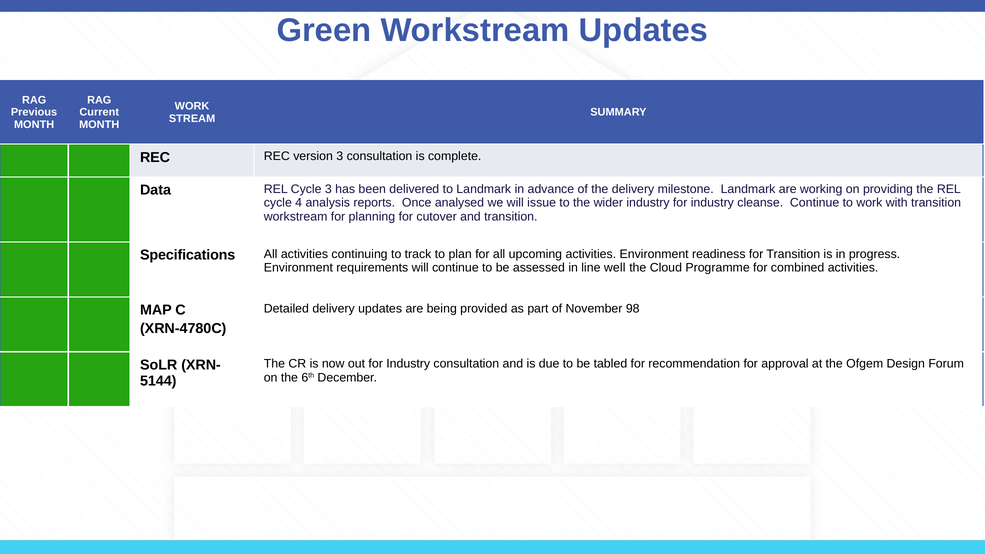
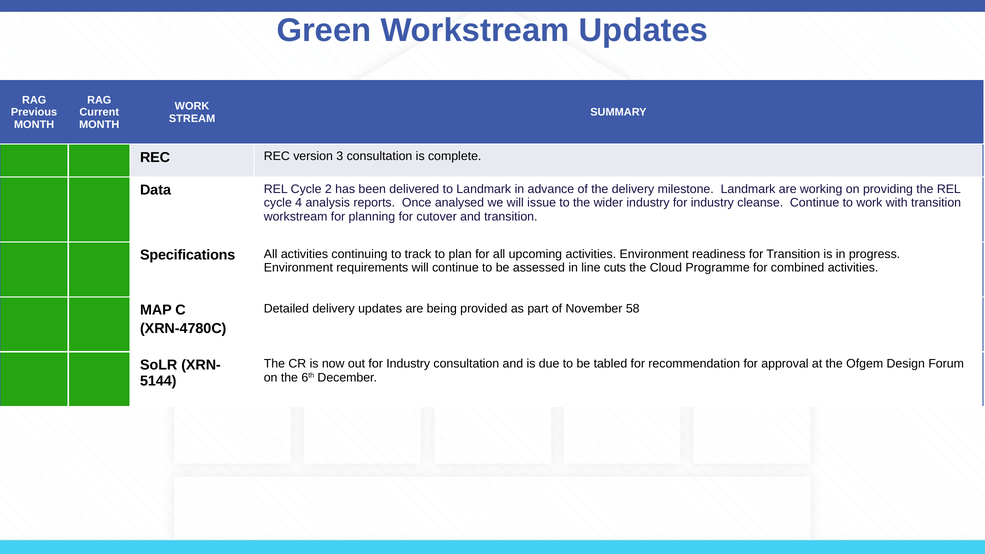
Cycle 3: 3 -> 2
well: well -> cuts
98: 98 -> 58
